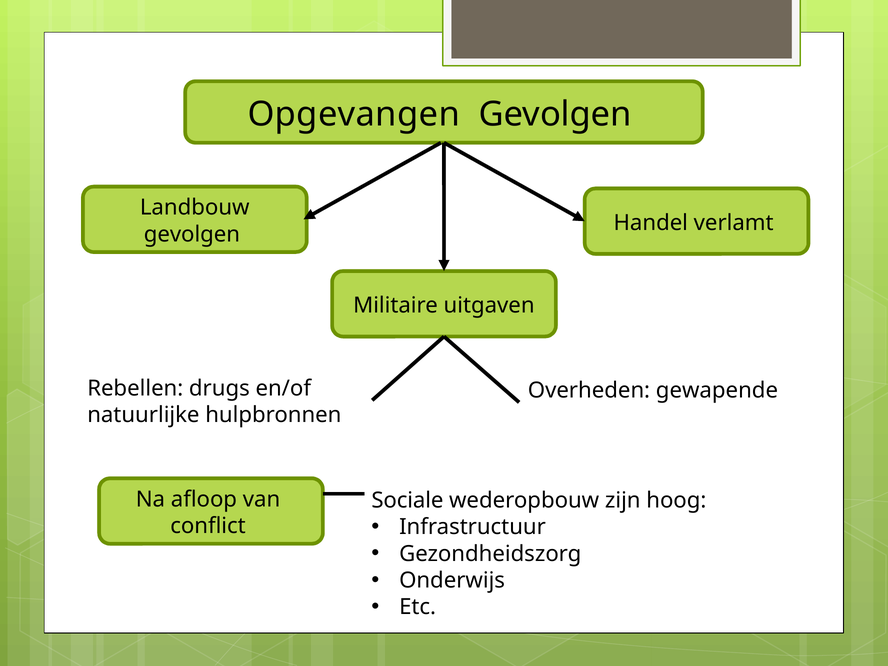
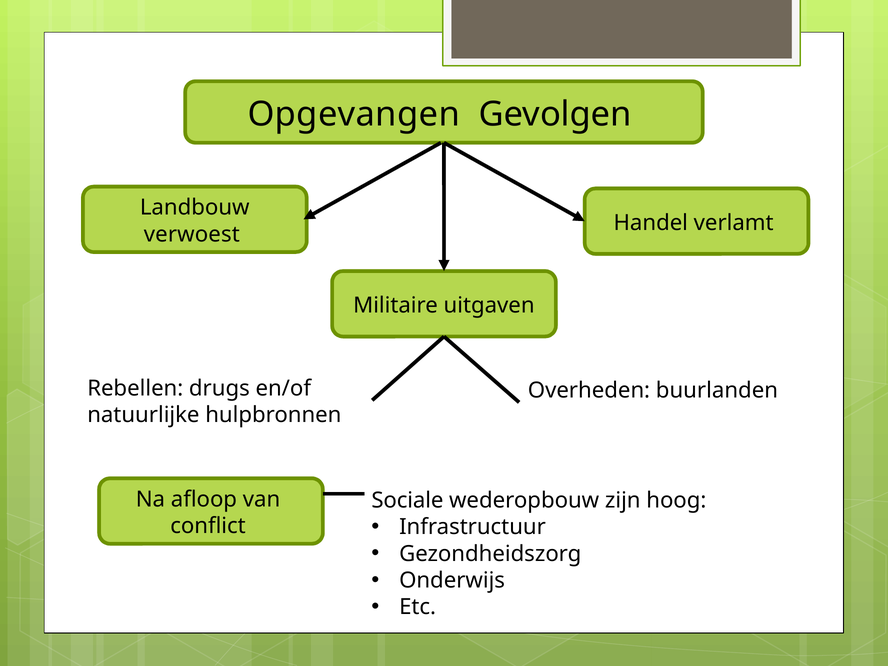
gevolgen at (192, 234): gevolgen -> verwoest
gewapende: gewapende -> buurlanden
